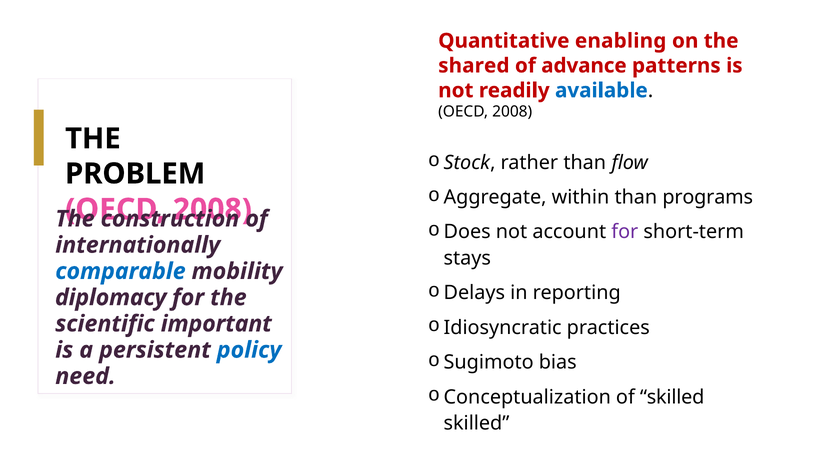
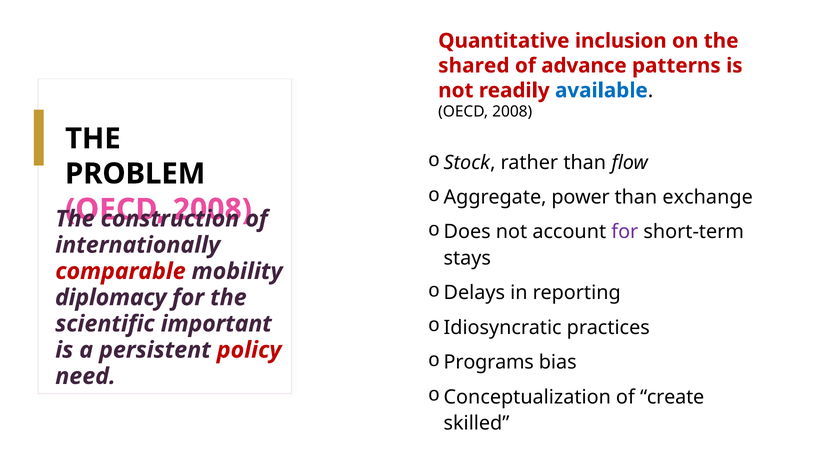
enabling: enabling -> inclusion
within: within -> power
programs: programs -> exchange
comparable colour: blue -> red
policy colour: blue -> red
Sugimoto: Sugimoto -> Programs
of skilled: skilled -> create
